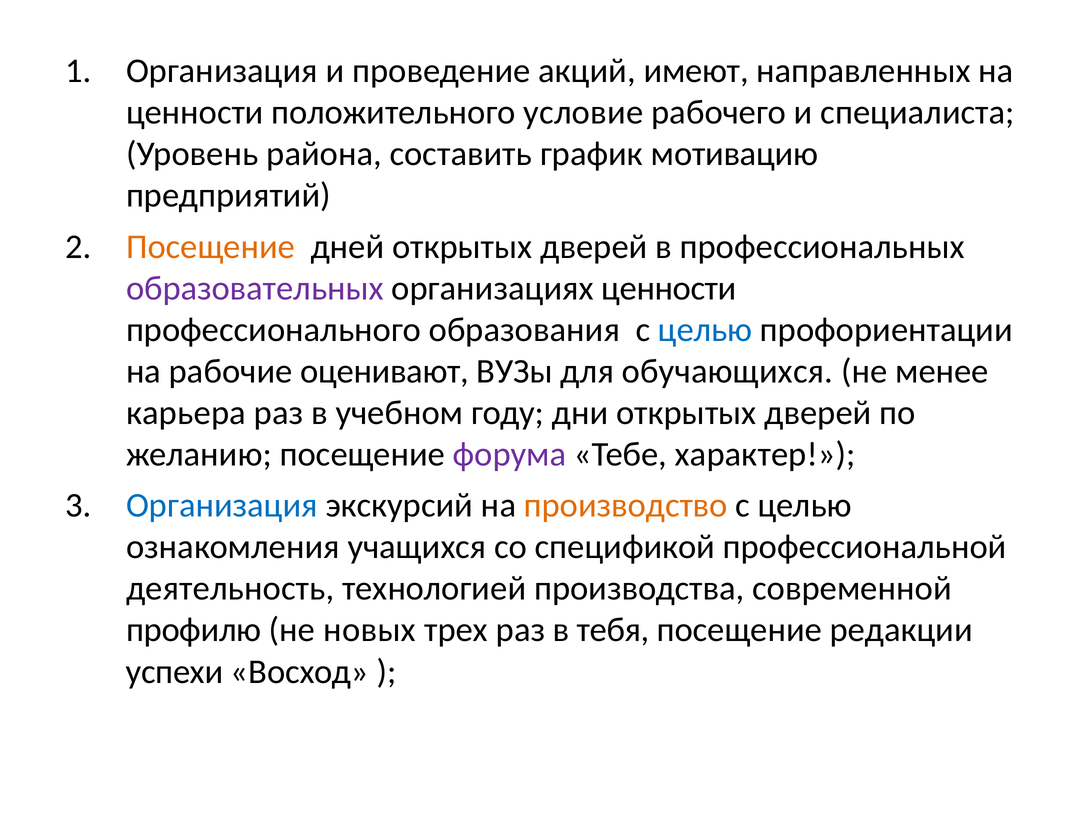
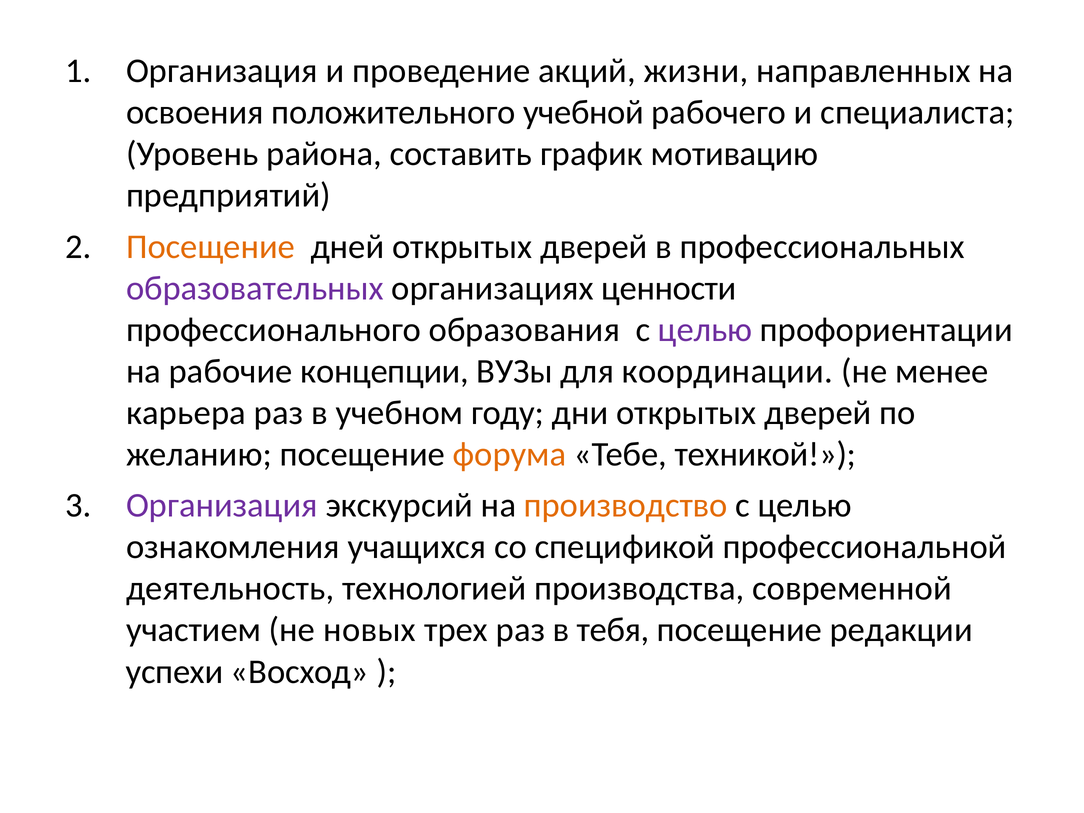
имеют: имеют -> жизни
ценности at (195, 112): ценности -> освоения
условие: условие -> учебной
целью at (705, 330) colour: blue -> purple
оценивают: оценивают -> концепции
обучающихся: обучающихся -> координации
форума colour: purple -> orange
характер: характер -> техникой
Организация at (222, 505) colour: blue -> purple
профилю: профилю -> участием
